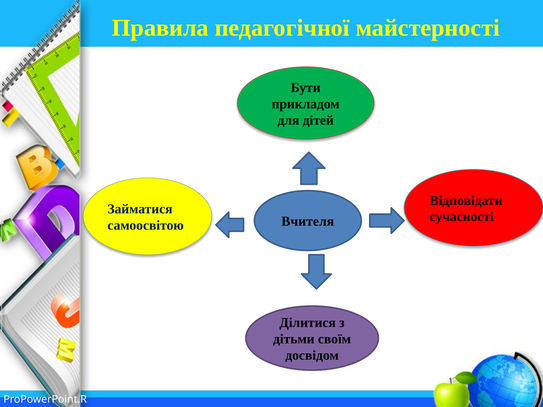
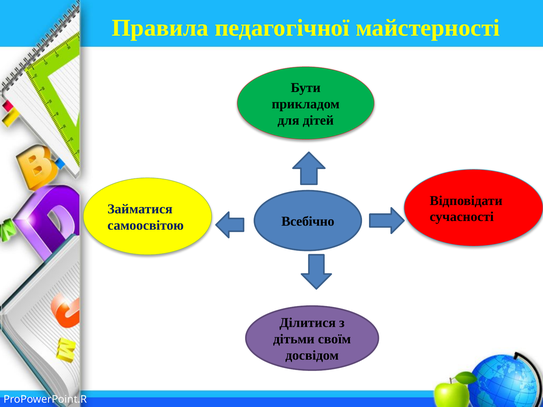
Вчителя: Вчителя -> Всебічно
